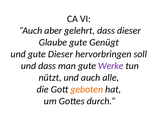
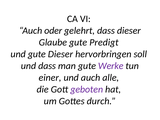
aber: aber -> oder
Genügt: Genügt -> Predigt
nützt: nützt -> einer
geboten colour: orange -> purple
